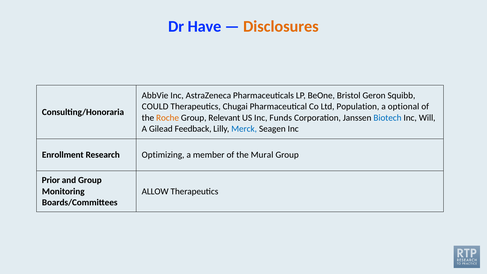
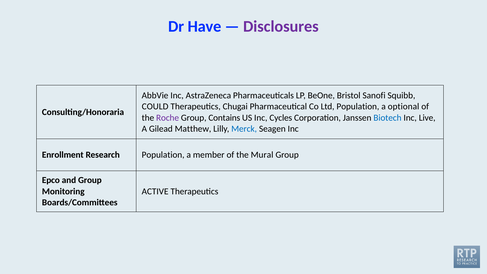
Disclosures colour: orange -> purple
Geron: Geron -> Sanofi
Roche colour: orange -> purple
Relevant: Relevant -> Contains
Funds: Funds -> Cycles
Will: Will -> Live
Feedback: Feedback -> Matthew
Research Optimizing: Optimizing -> Population
Prior: Prior -> Epco
ALLOW: ALLOW -> ACTIVE
